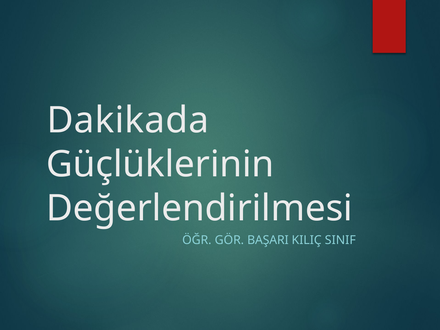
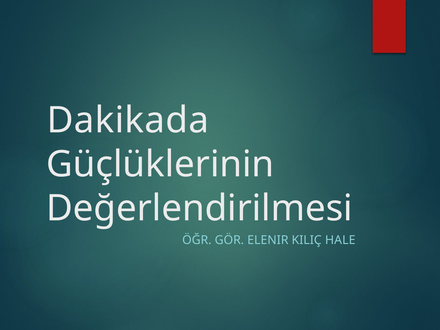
BAŞARI: BAŞARI -> ELENIR
SINIF: SINIF -> HALE
